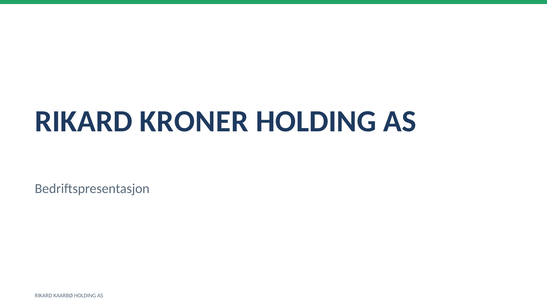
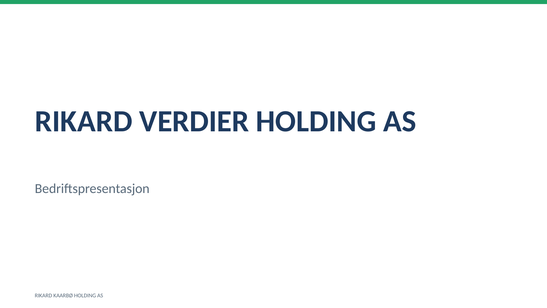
KRONER: KRONER -> VERDIER
